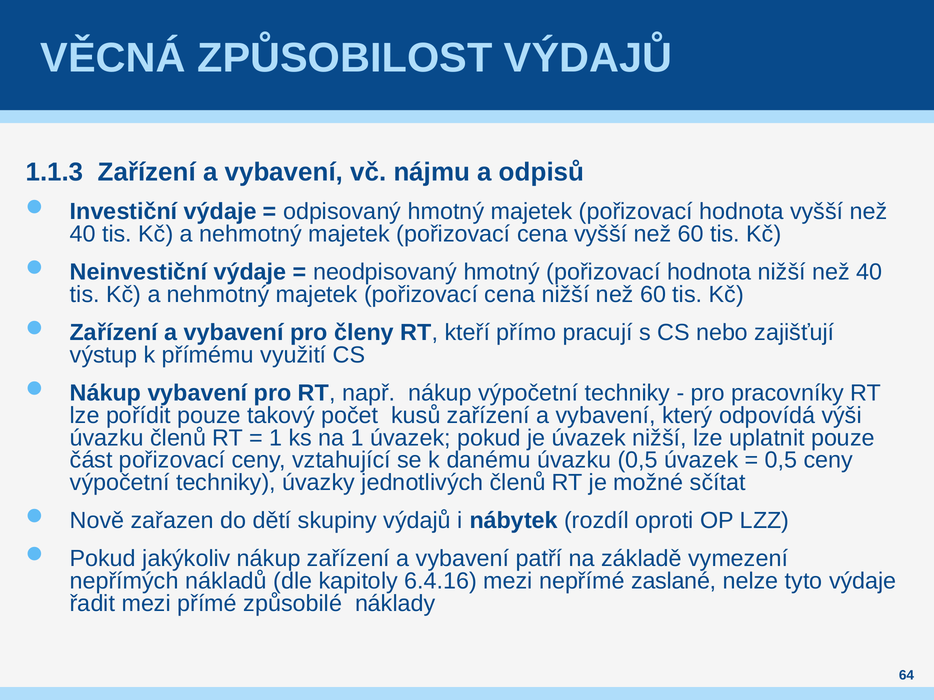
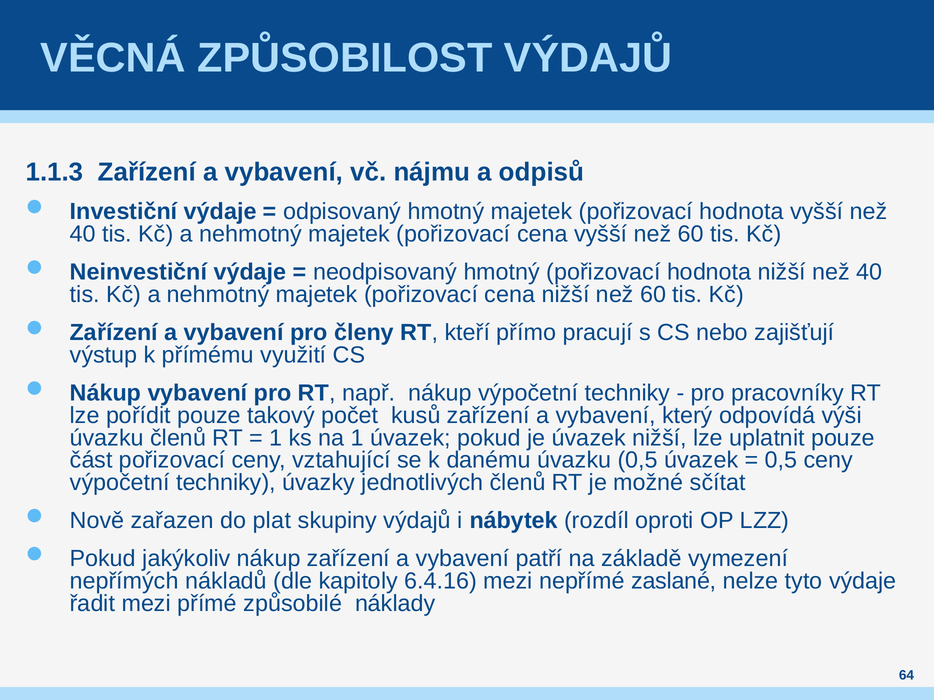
dětí: dětí -> plat
